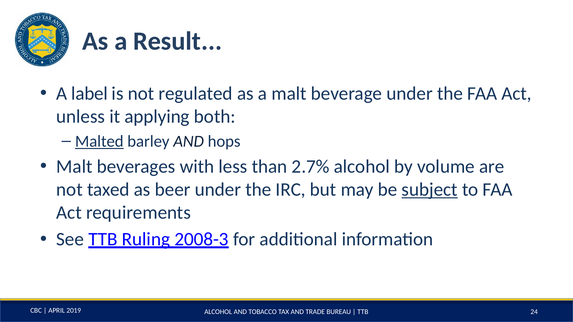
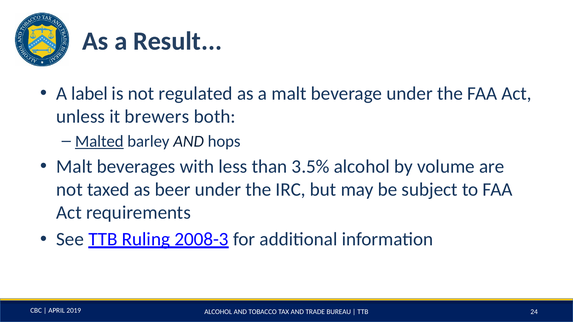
applying: applying -> brewers
2.7%: 2.7% -> 3.5%
subject underline: present -> none
